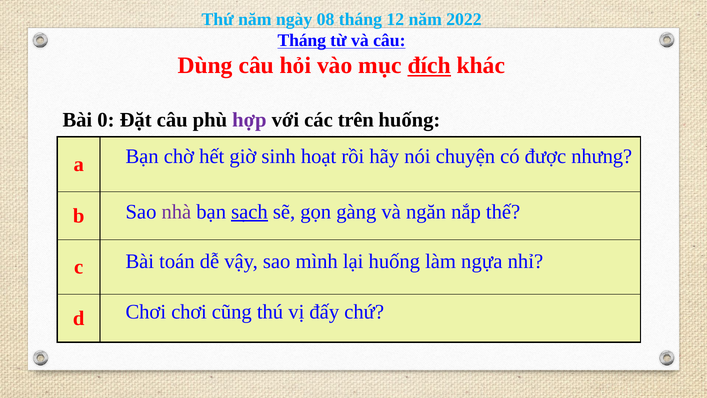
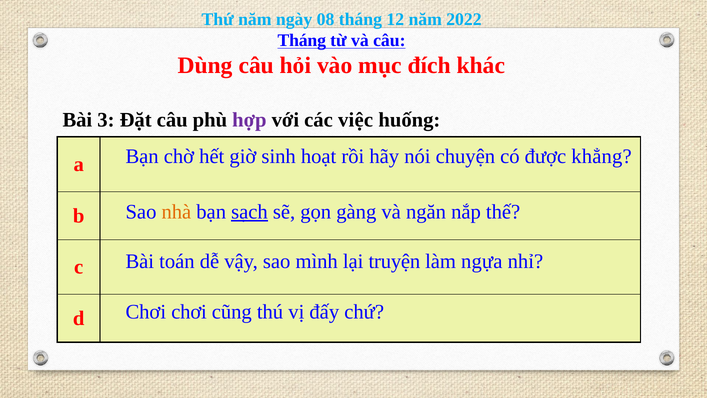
đích underline: present -> none
0: 0 -> 3
trên: trên -> việc
nhưng: nhưng -> khẳng
nhà colour: purple -> orange
lại huống: huống -> truyện
